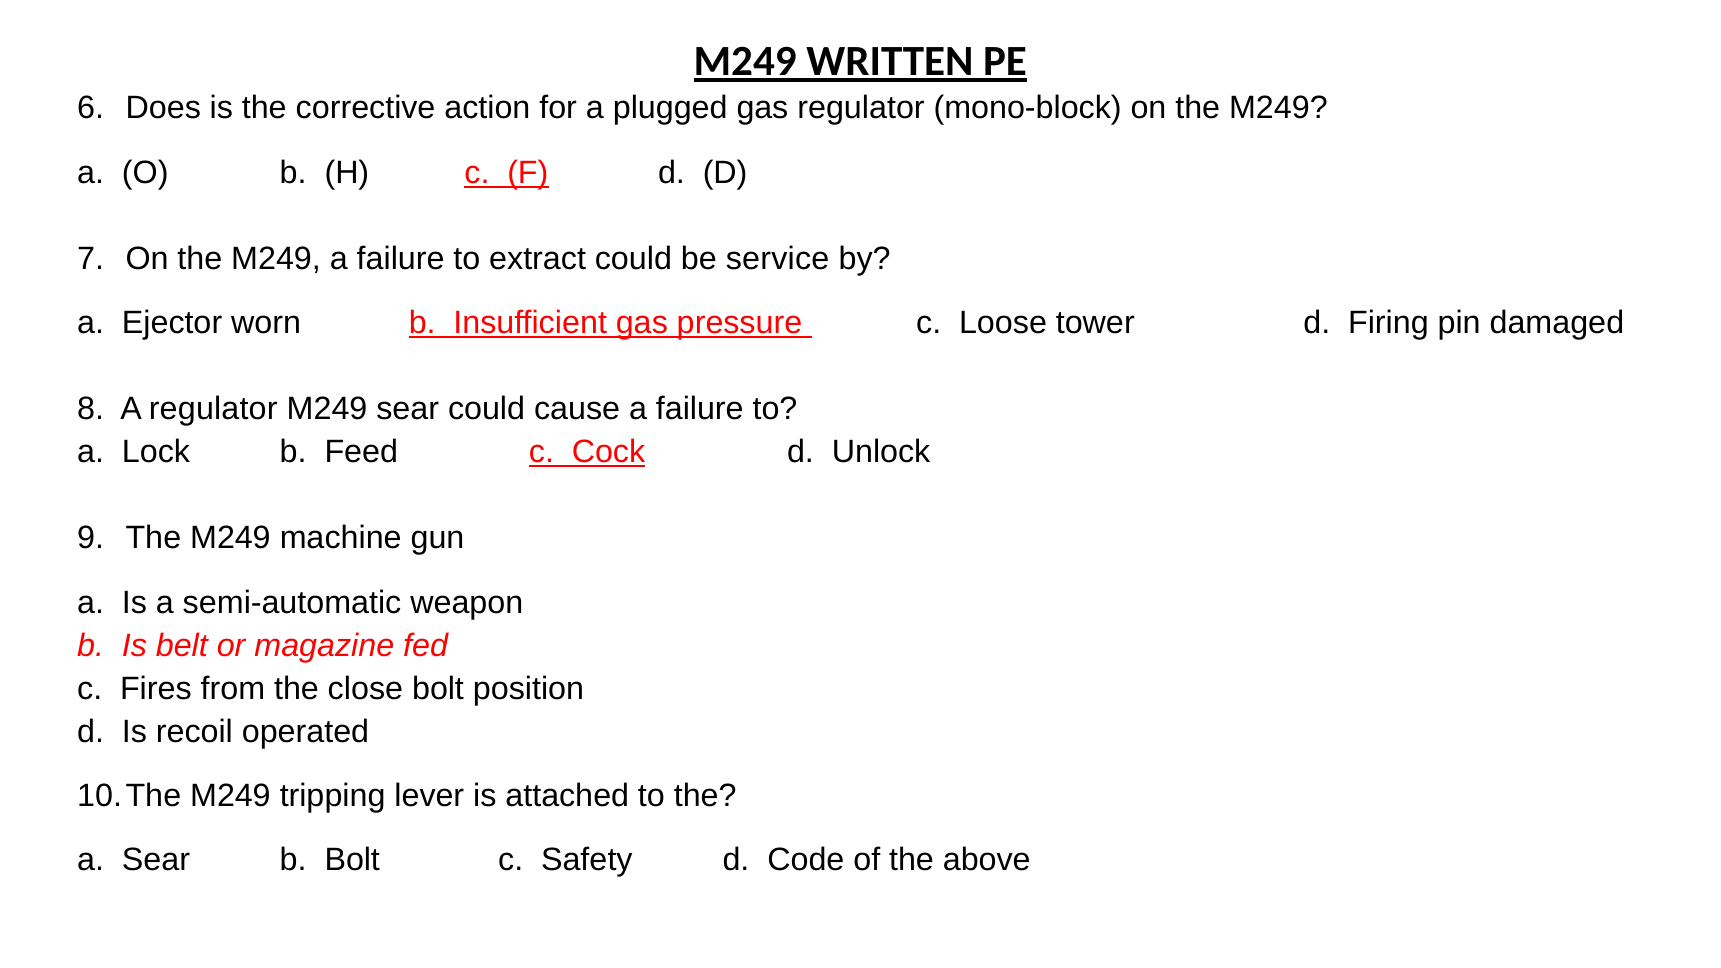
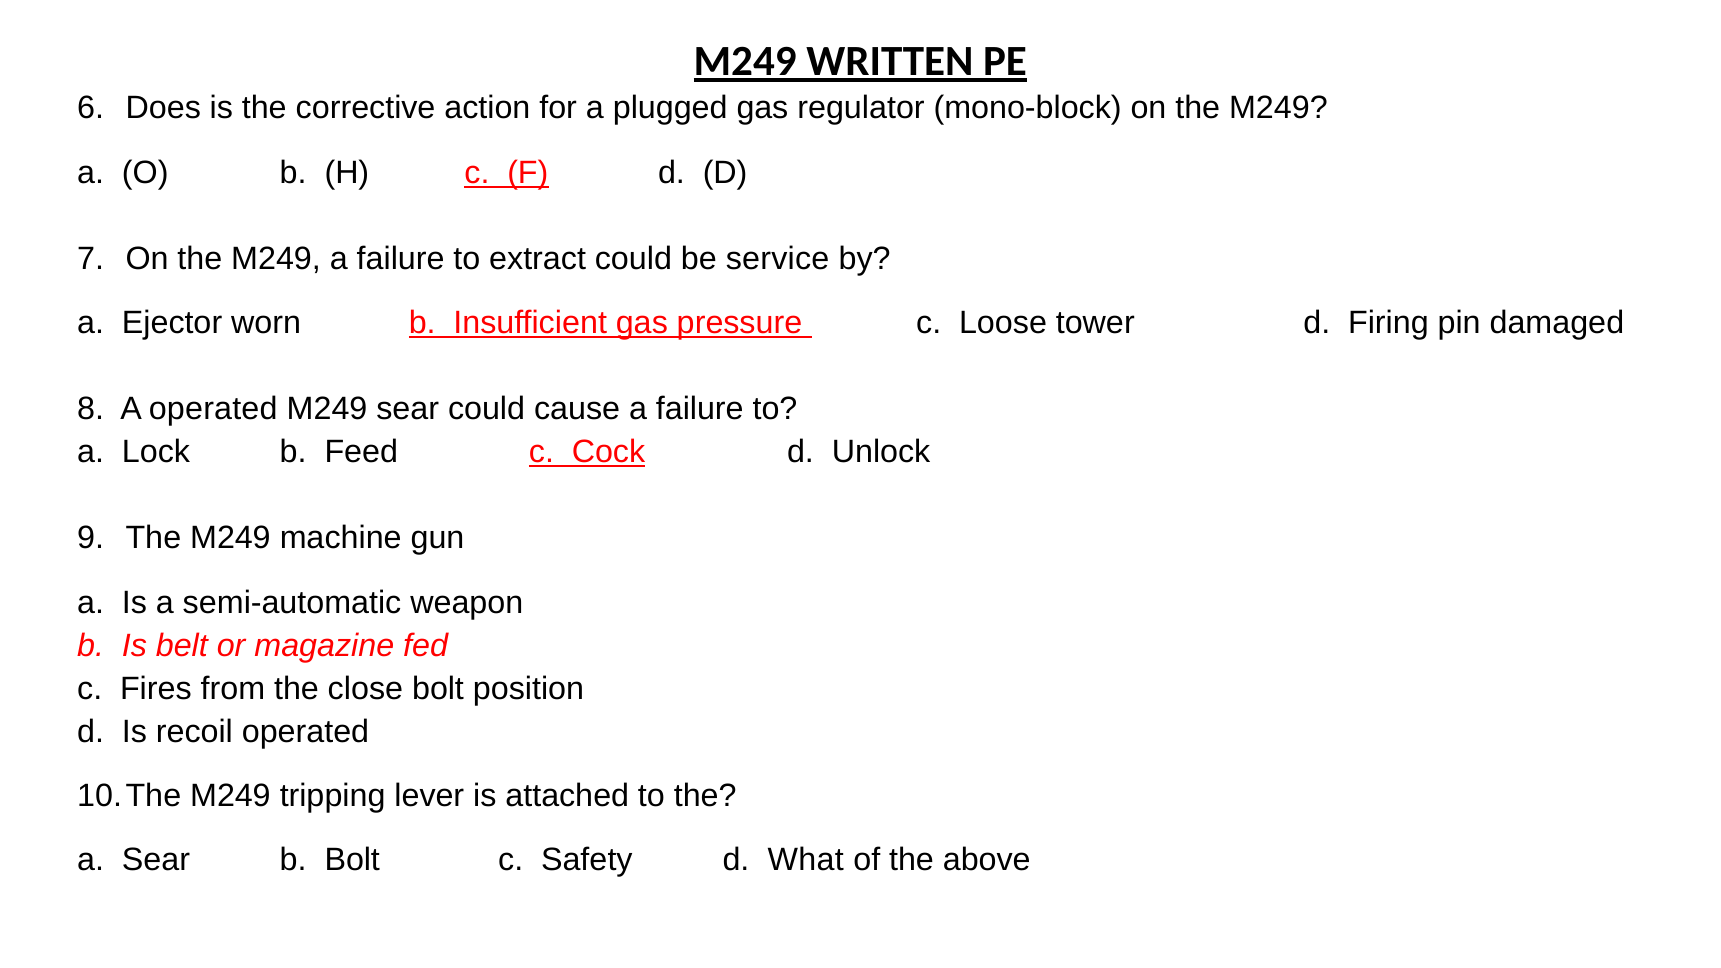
A regulator: regulator -> operated
Code: Code -> What
